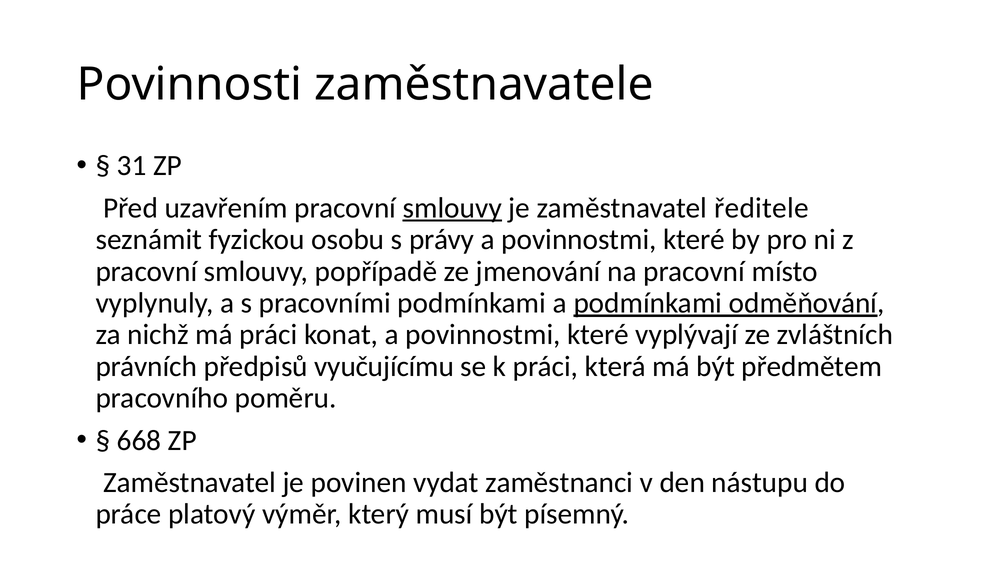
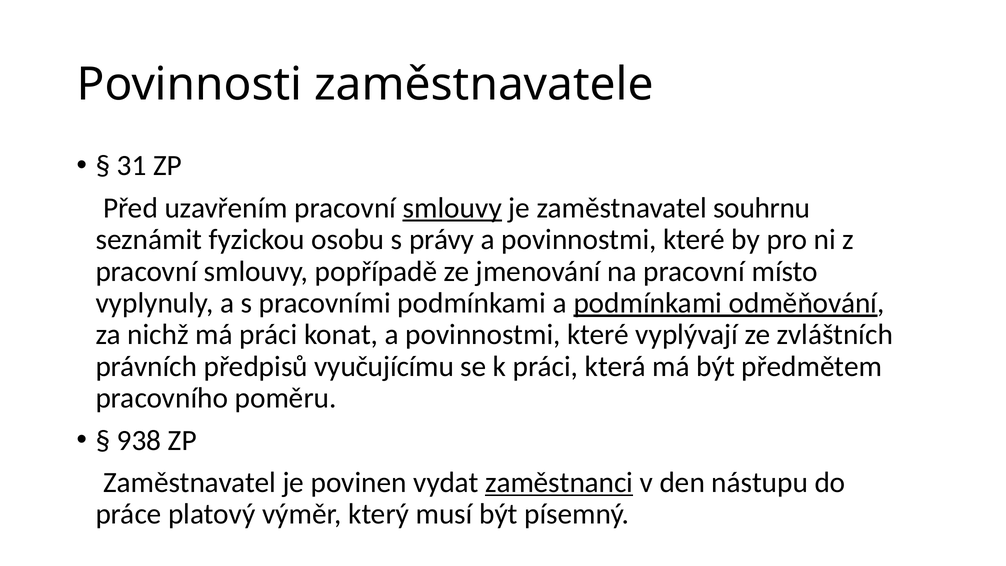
ředitele: ředitele -> souhrnu
668: 668 -> 938
zaměstnanci underline: none -> present
